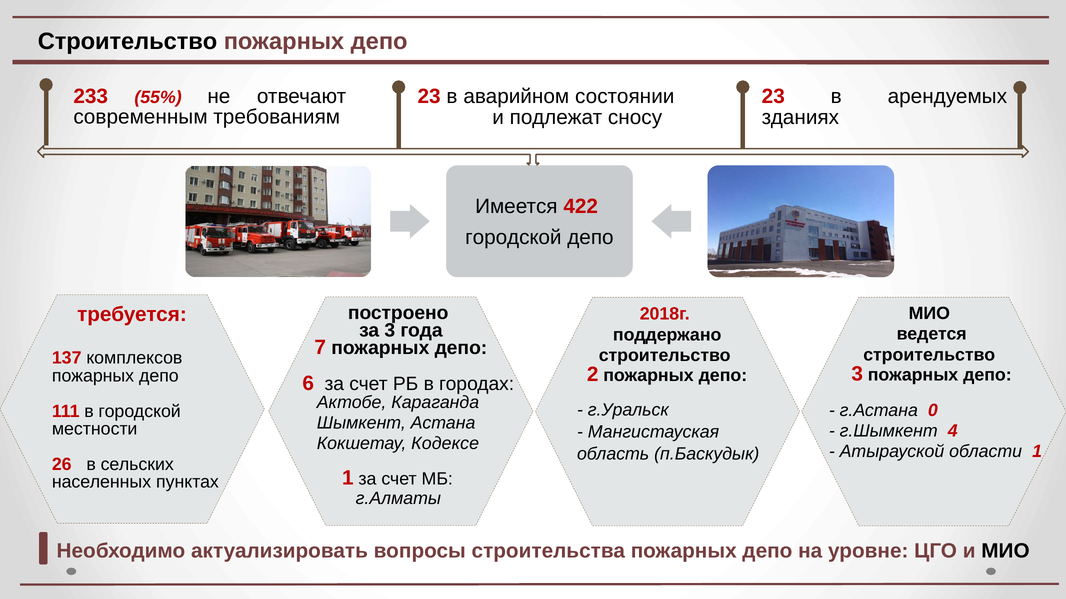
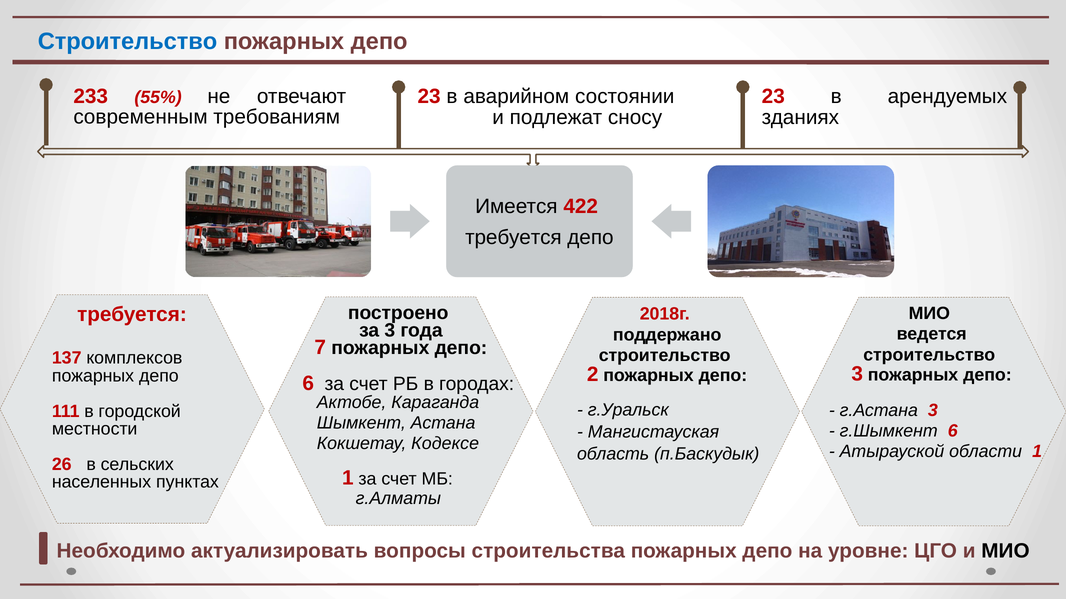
Строительство at (127, 42) colour: black -> blue
городской at (513, 238): городской -> требуется
г.Астана 0: 0 -> 3
г.Шымкент 4: 4 -> 6
